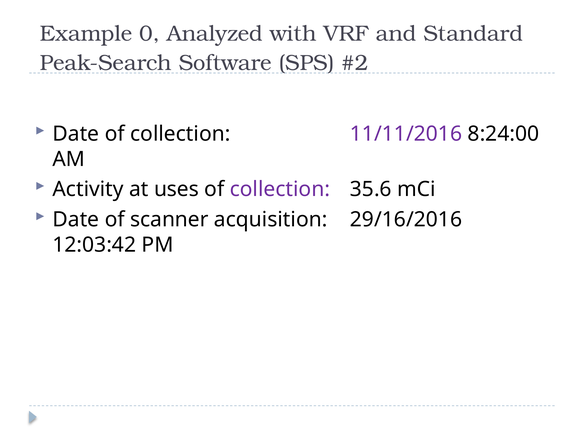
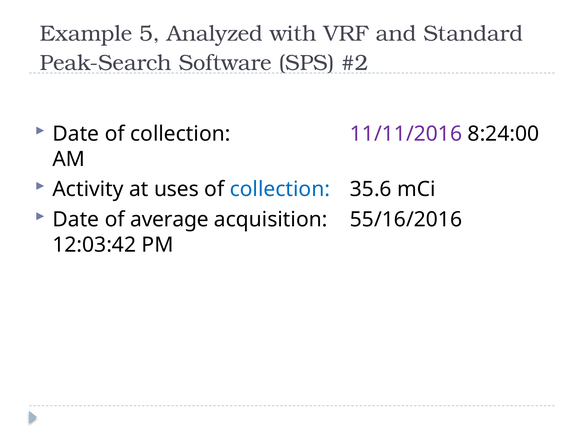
0: 0 -> 5
collection at (280, 189) colour: purple -> blue
scanner: scanner -> average
29/16/2016: 29/16/2016 -> 55/16/2016
